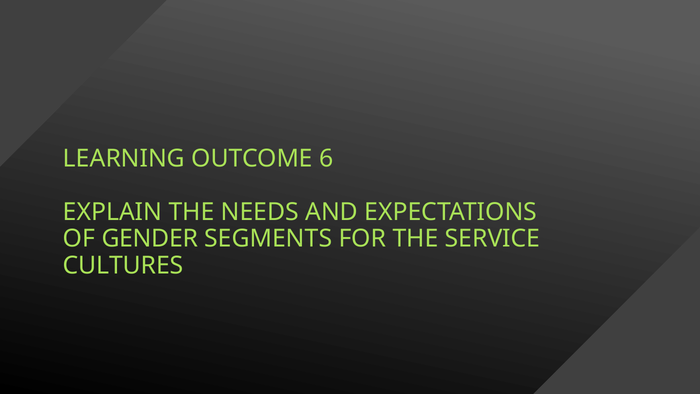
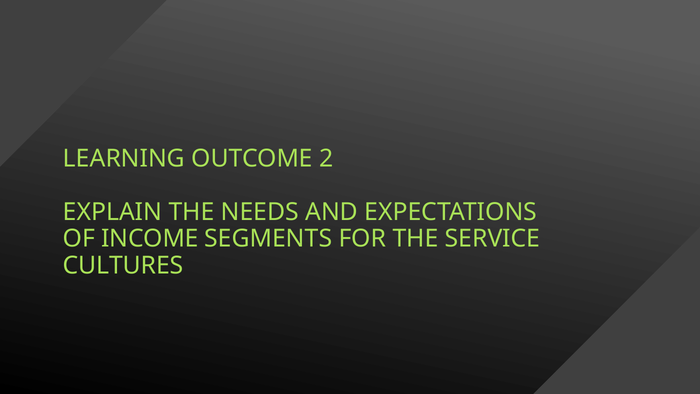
6: 6 -> 2
GENDER: GENDER -> INCOME
